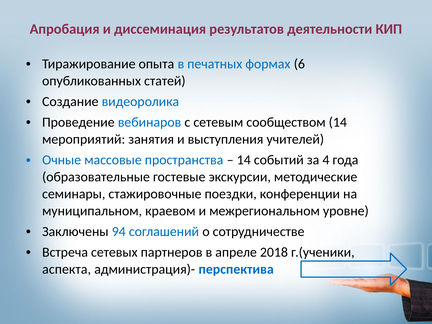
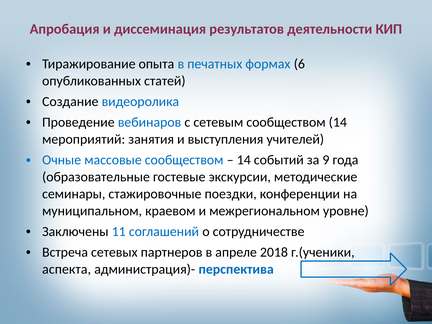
массовые пространства: пространства -> сообществом
4: 4 -> 9
94: 94 -> 11
